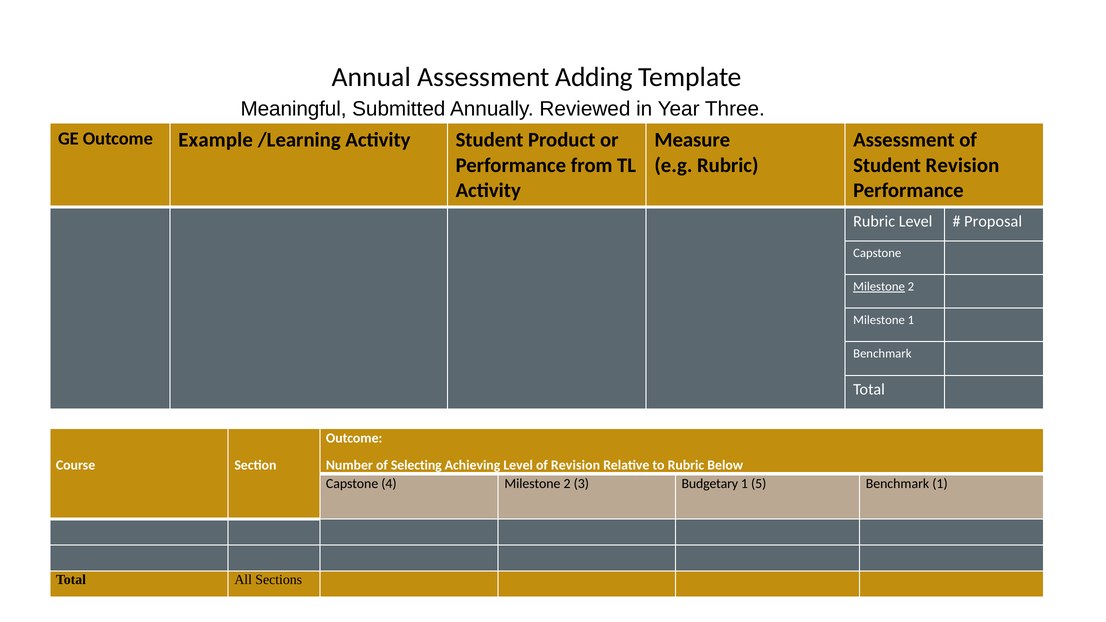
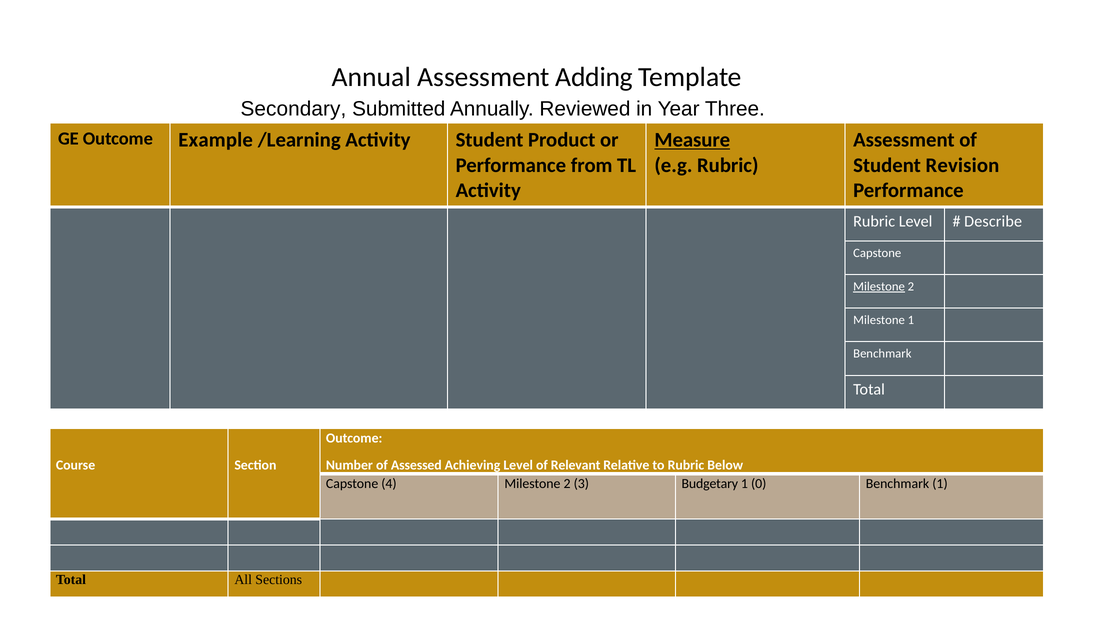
Meaningful: Meaningful -> Secondary
Measure underline: none -> present
Proposal: Proposal -> Describe
Selecting: Selecting -> Assessed
of Revision: Revision -> Relevant
5: 5 -> 0
